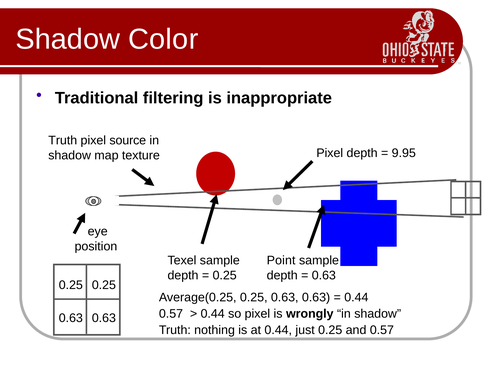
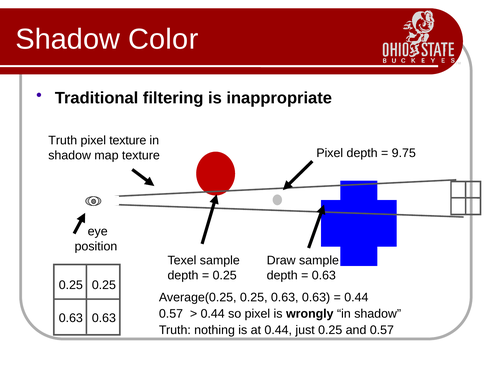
pixel source: source -> texture
9.95: 9.95 -> 9.75
Point: Point -> Draw
